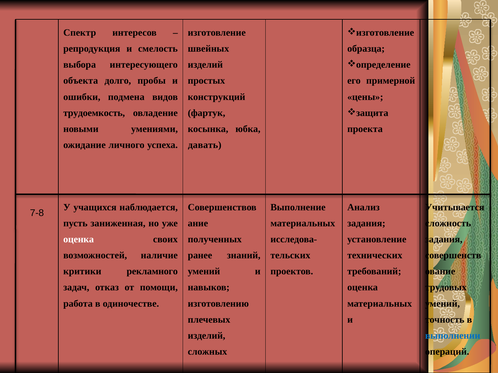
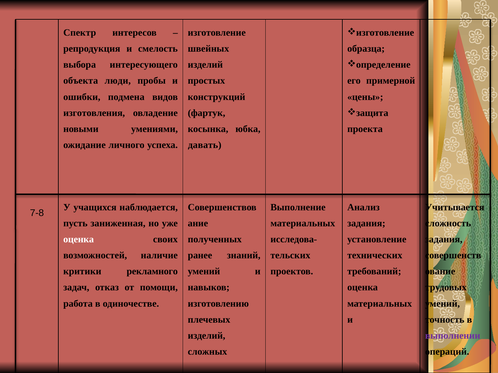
долго: долго -> люди
трудоемкость: трудоемкость -> изготовления
выполнении colour: blue -> purple
